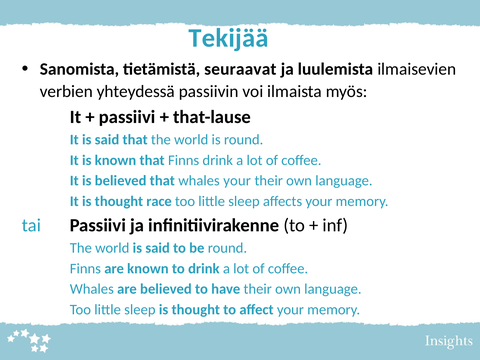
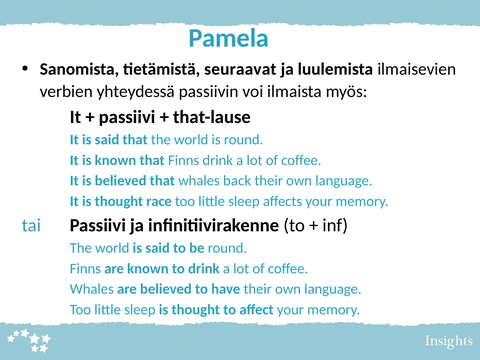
Tekijää: Tekijää -> Pamela
whales your: your -> back
